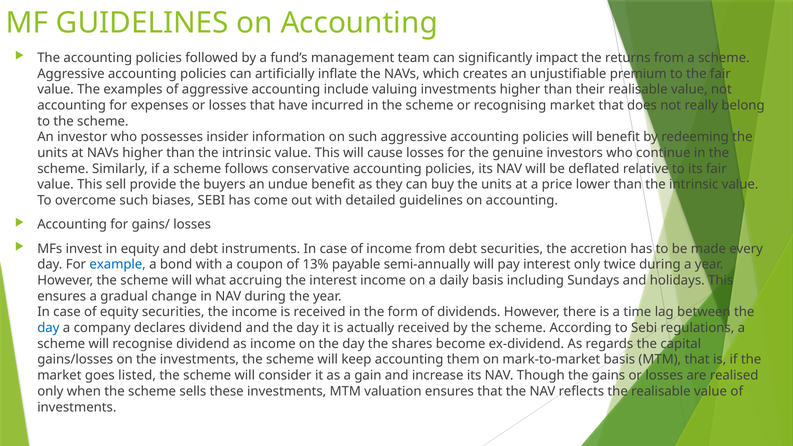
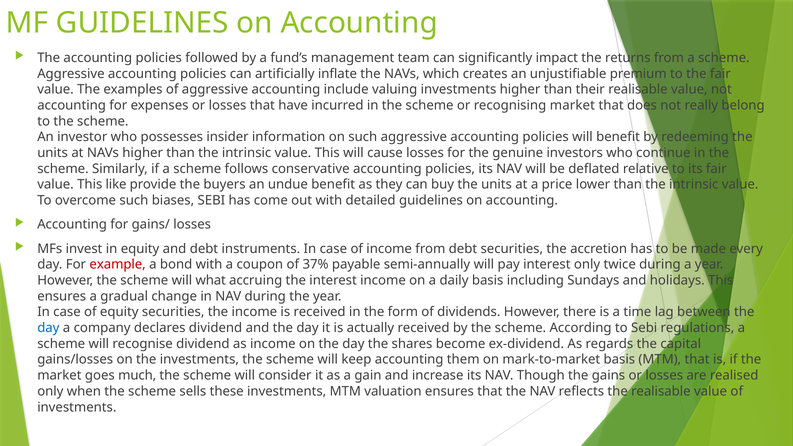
sell: sell -> like
example colour: blue -> red
13%: 13% -> 37%
listed: listed -> much
